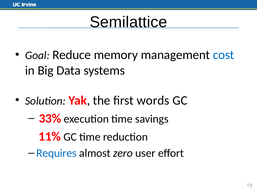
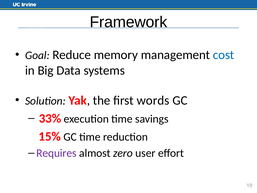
Semilattice: Semilattice -> Framework
11%: 11% -> 15%
Requires colour: blue -> purple
